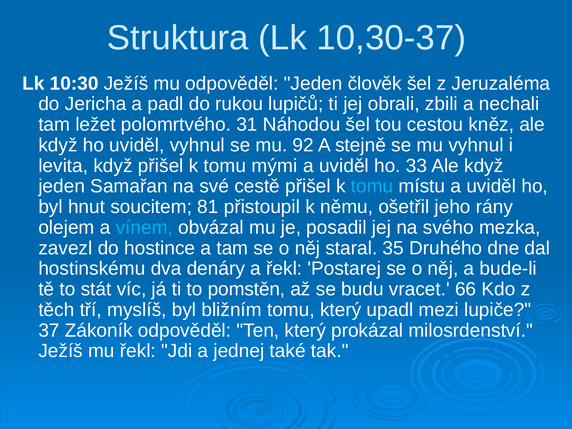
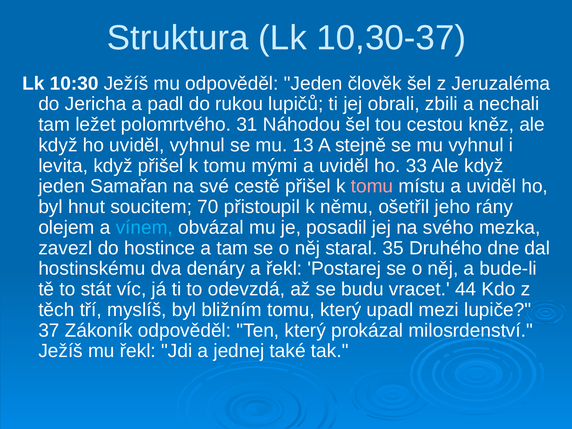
92: 92 -> 13
tomu at (372, 186) colour: light blue -> pink
81: 81 -> 70
pomstěn: pomstěn -> odevzdá
66: 66 -> 44
